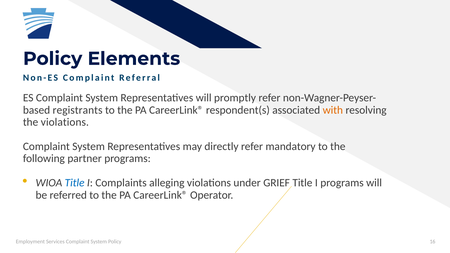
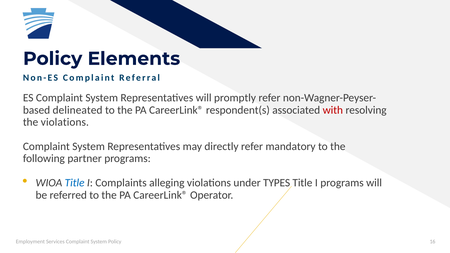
registrants: registrants -> delineated
with colour: orange -> red
GRIEF: GRIEF -> TYPES
